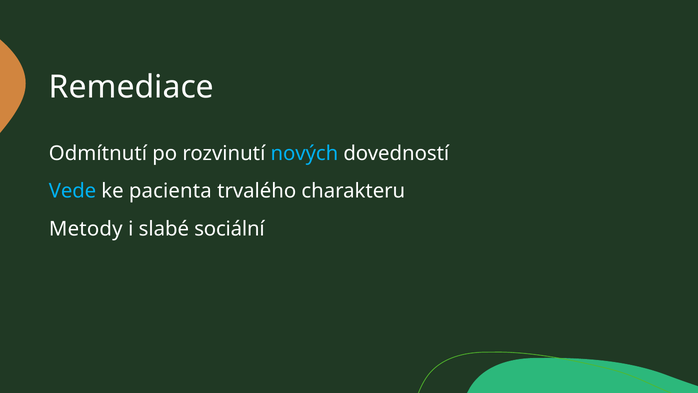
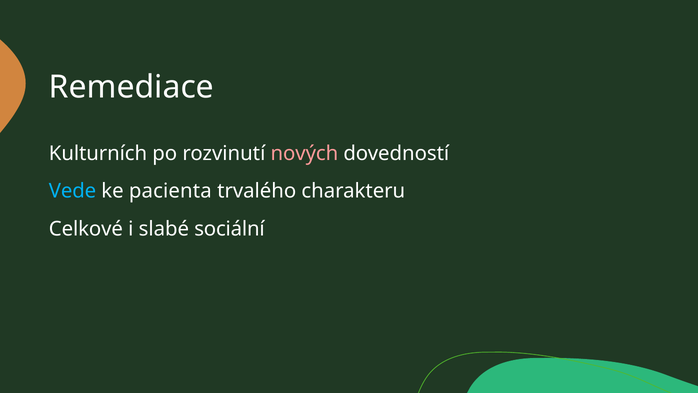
Odmítnutí: Odmítnutí -> Kulturních
nových colour: light blue -> pink
Metody: Metody -> Celkové
